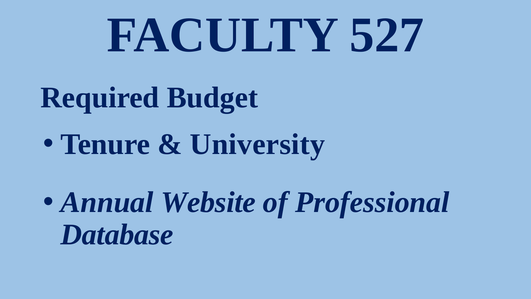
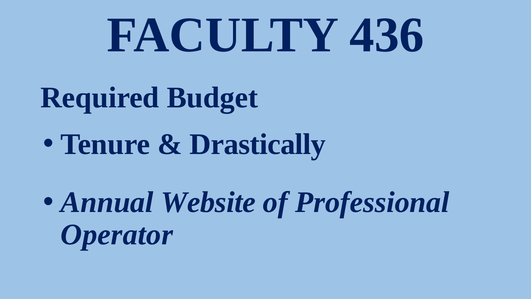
527: 527 -> 436
University: University -> Drastically
Database: Database -> Operator
